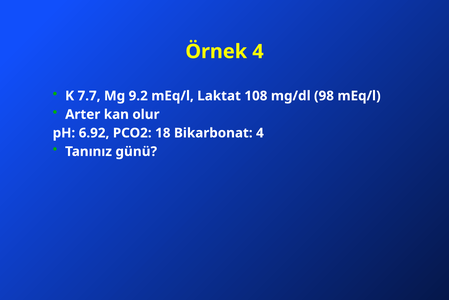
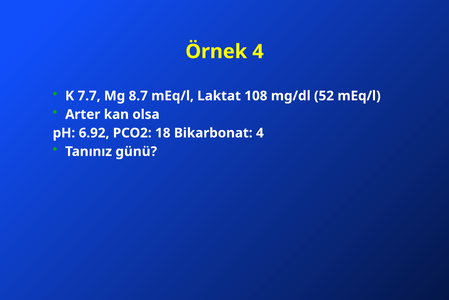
9.2: 9.2 -> 8.7
98: 98 -> 52
olur: olur -> olsa
